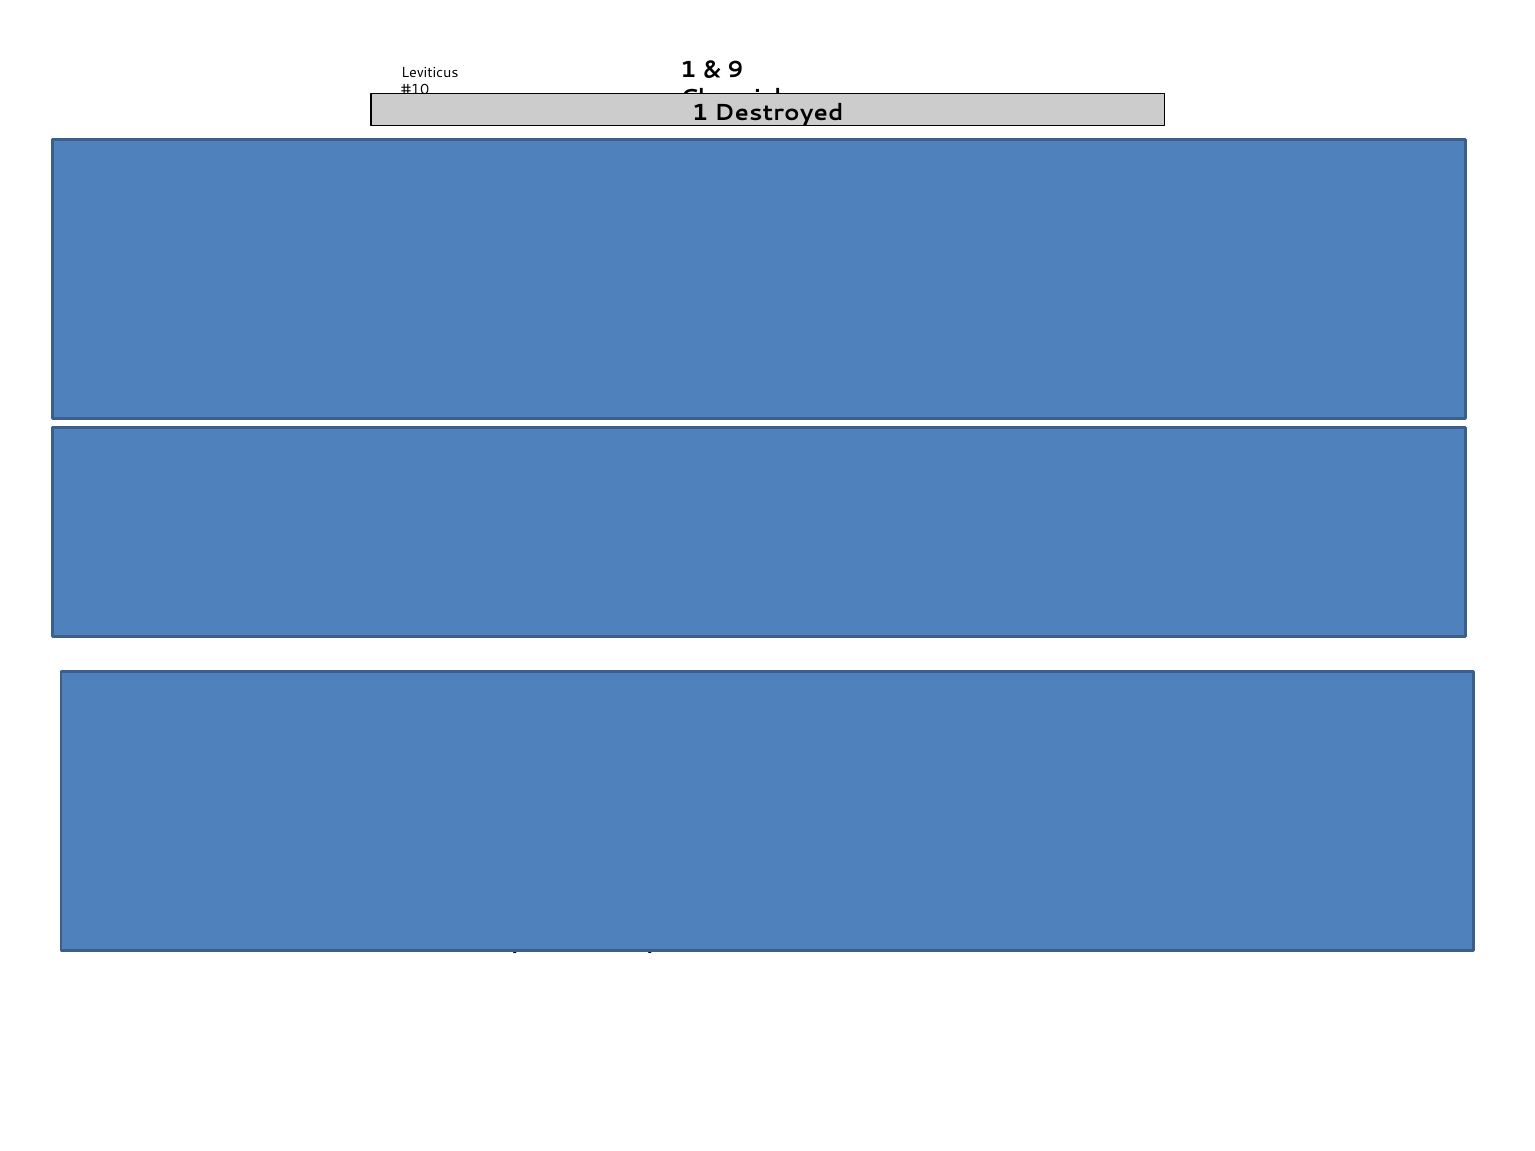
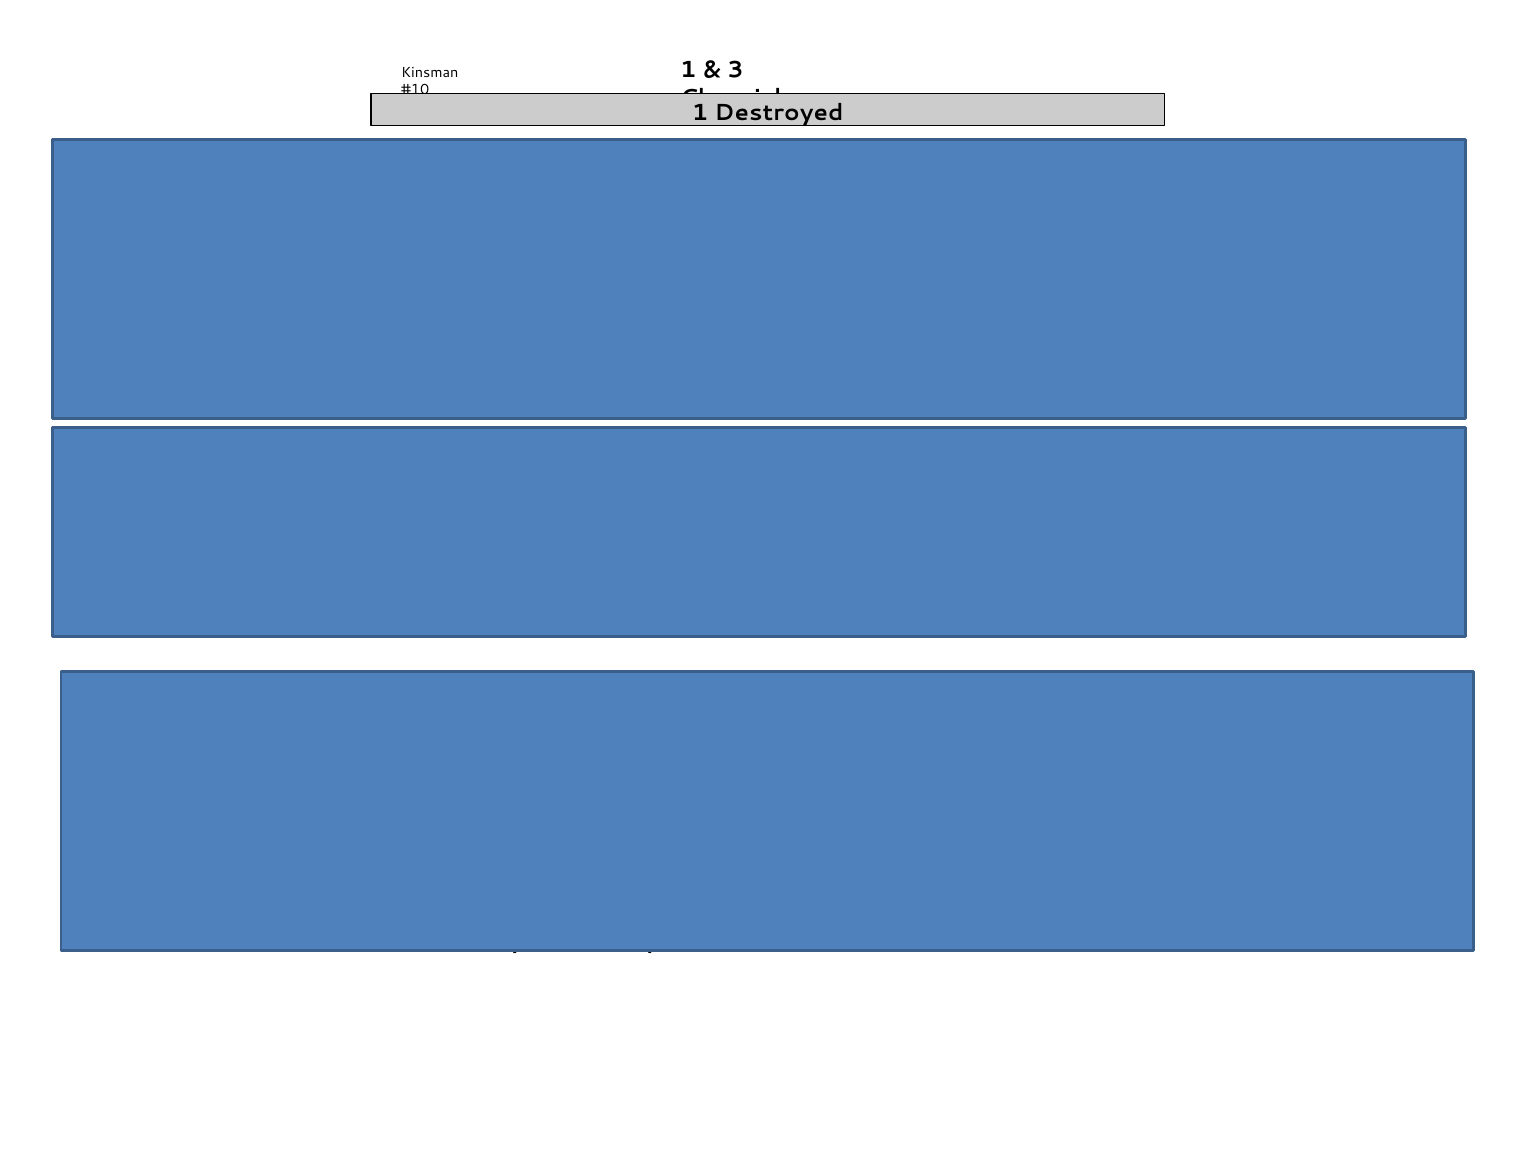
9: 9 -> 3
Leviticus: Leviticus -> Kinsman
